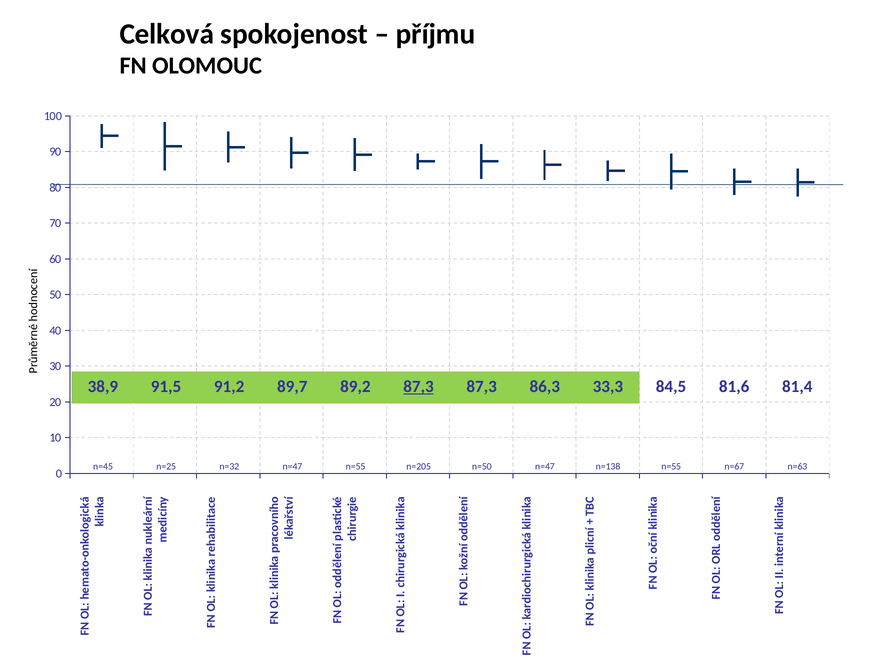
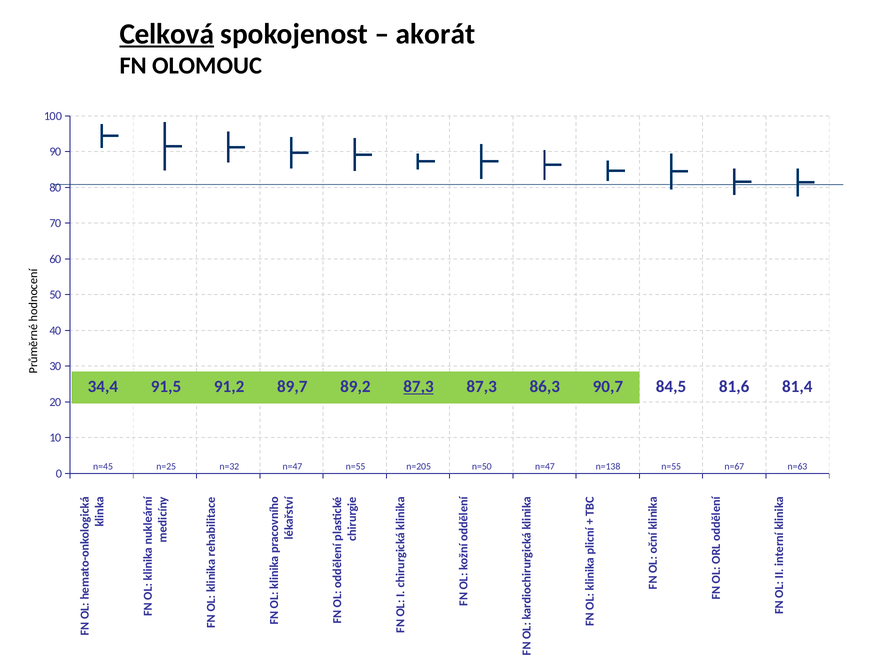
Celková underline: none -> present
příjmu: příjmu -> akorát
38,9: 38,9 -> 34,4
33,3: 33,3 -> 90,7
